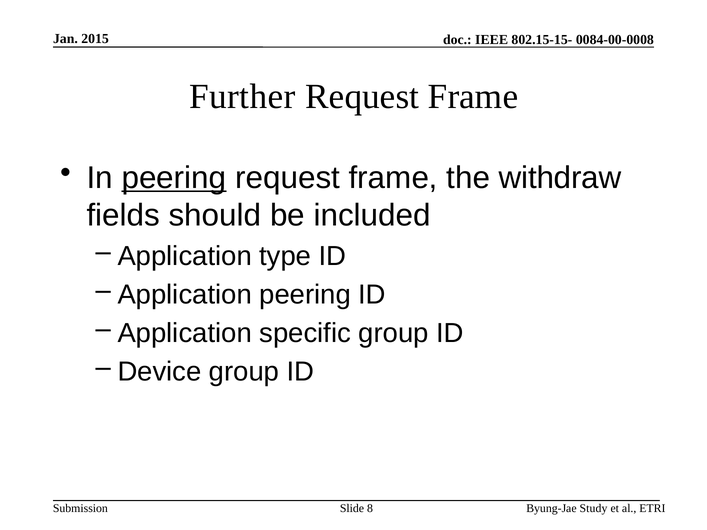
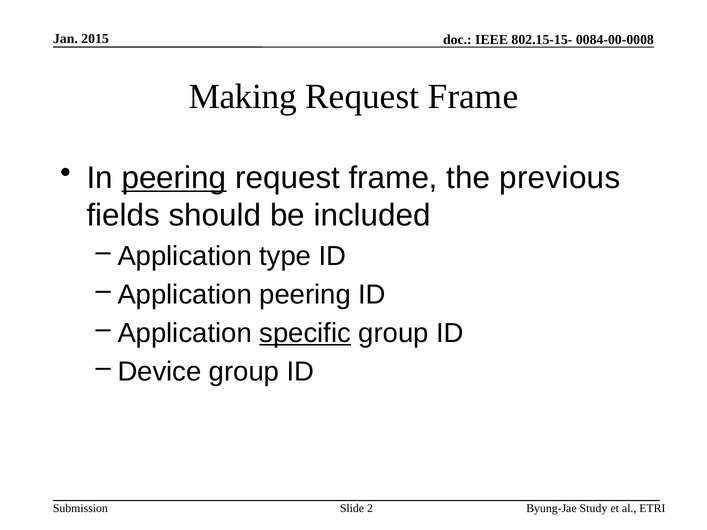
Further: Further -> Making
withdraw: withdraw -> previous
specific underline: none -> present
8: 8 -> 2
